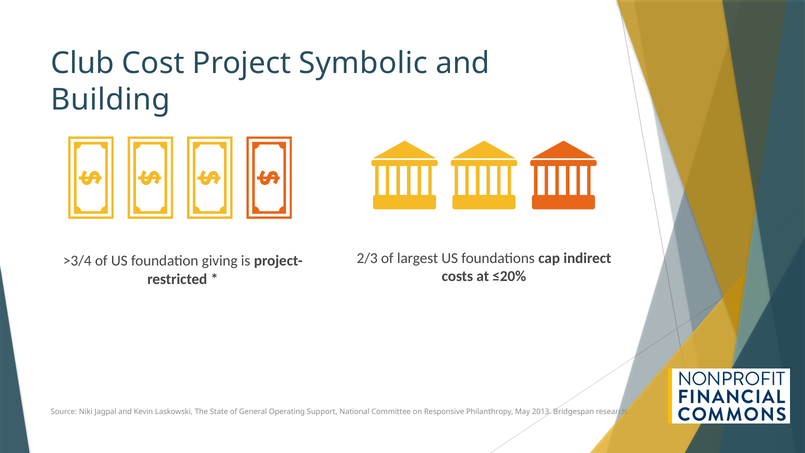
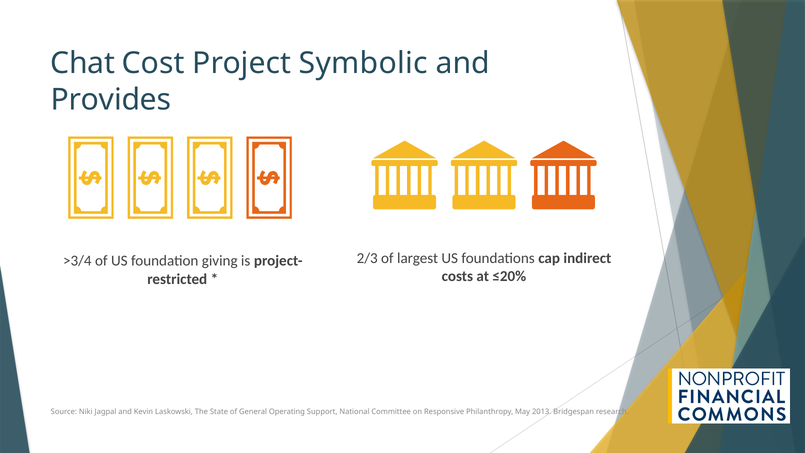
Club: Club -> Chat
Building: Building -> Provides
